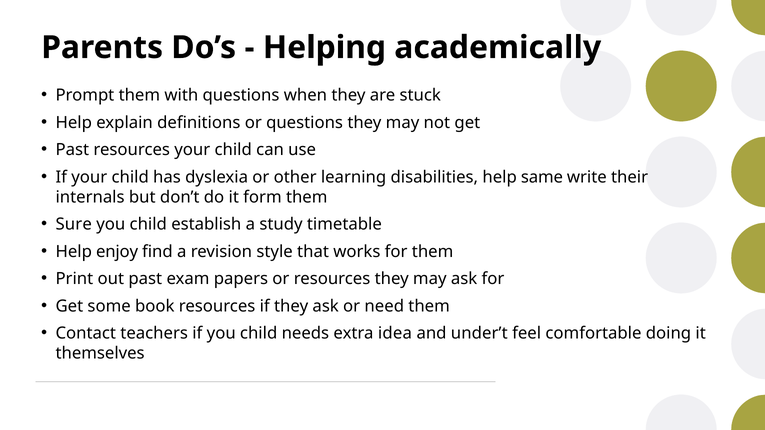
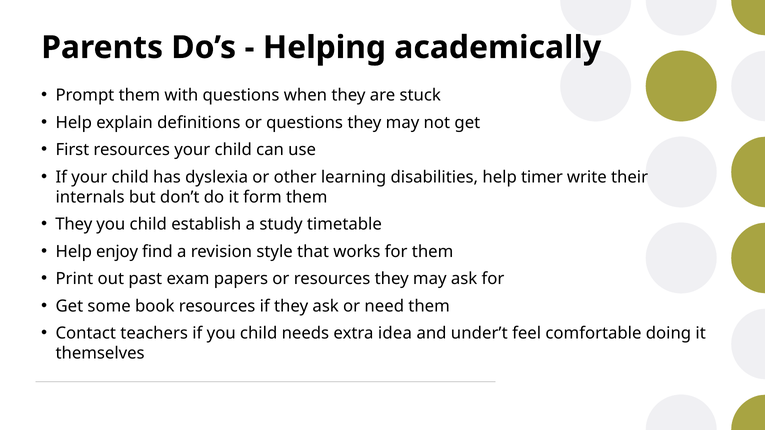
Past at (72, 150): Past -> First
same: same -> timer
Sure at (74, 225): Sure -> They
